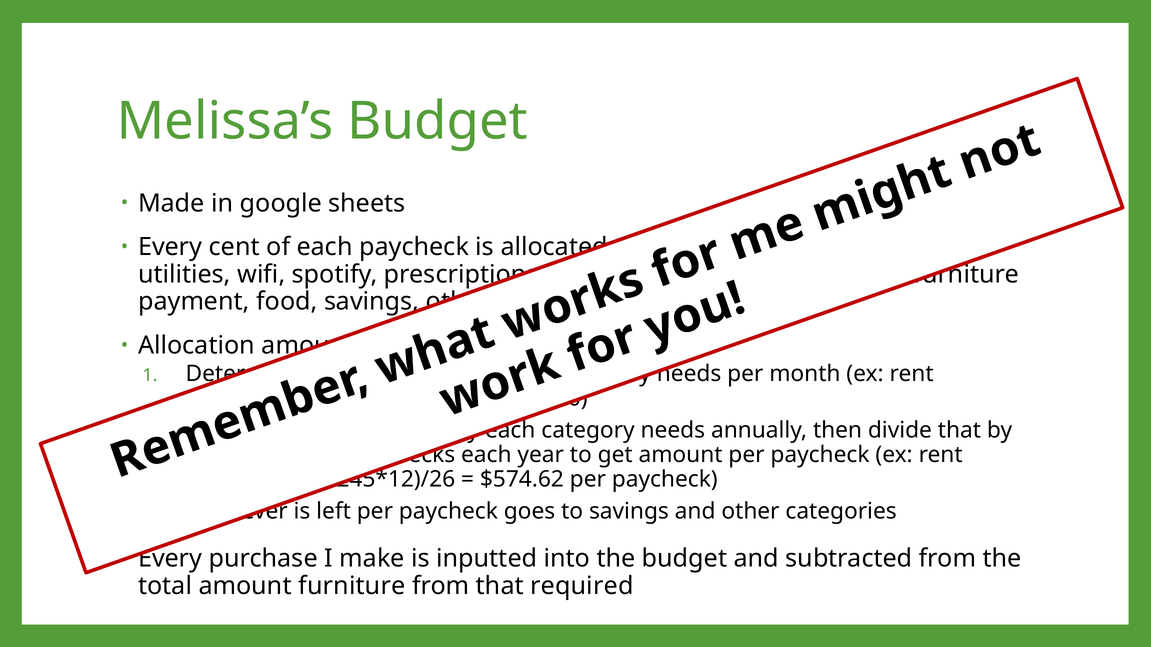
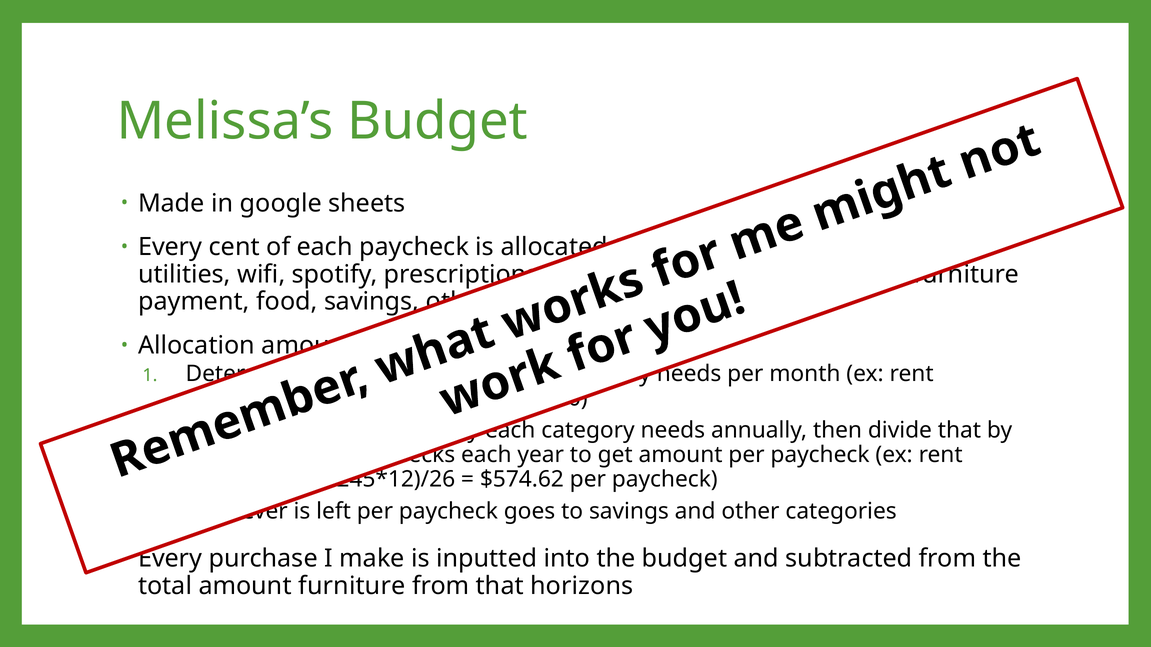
required: required -> horizons
